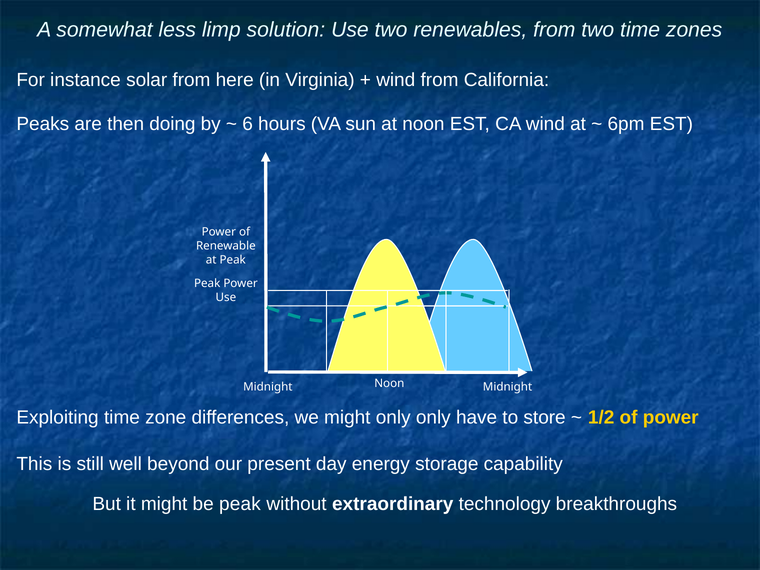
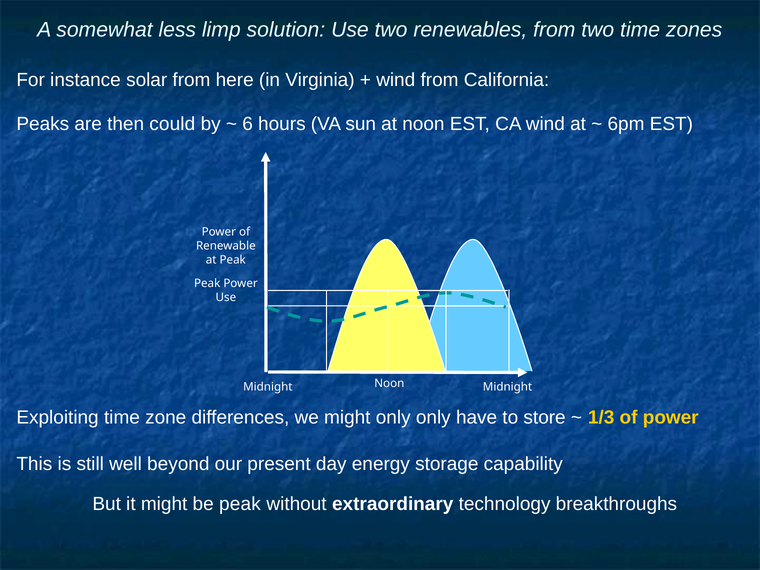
doing: doing -> could
1/2: 1/2 -> 1/3
